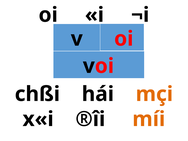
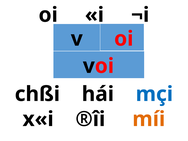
mçi colour: orange -> blue
